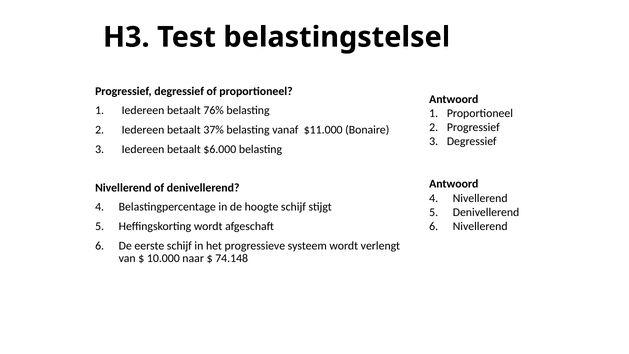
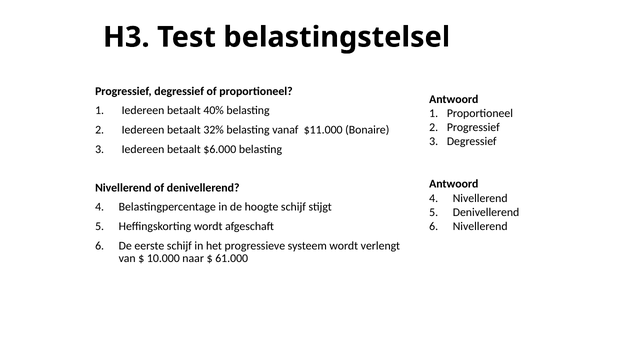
76%: 76% -> 40%
37%: 37% -> 32%
74.148: 74.148 -> 61.000
